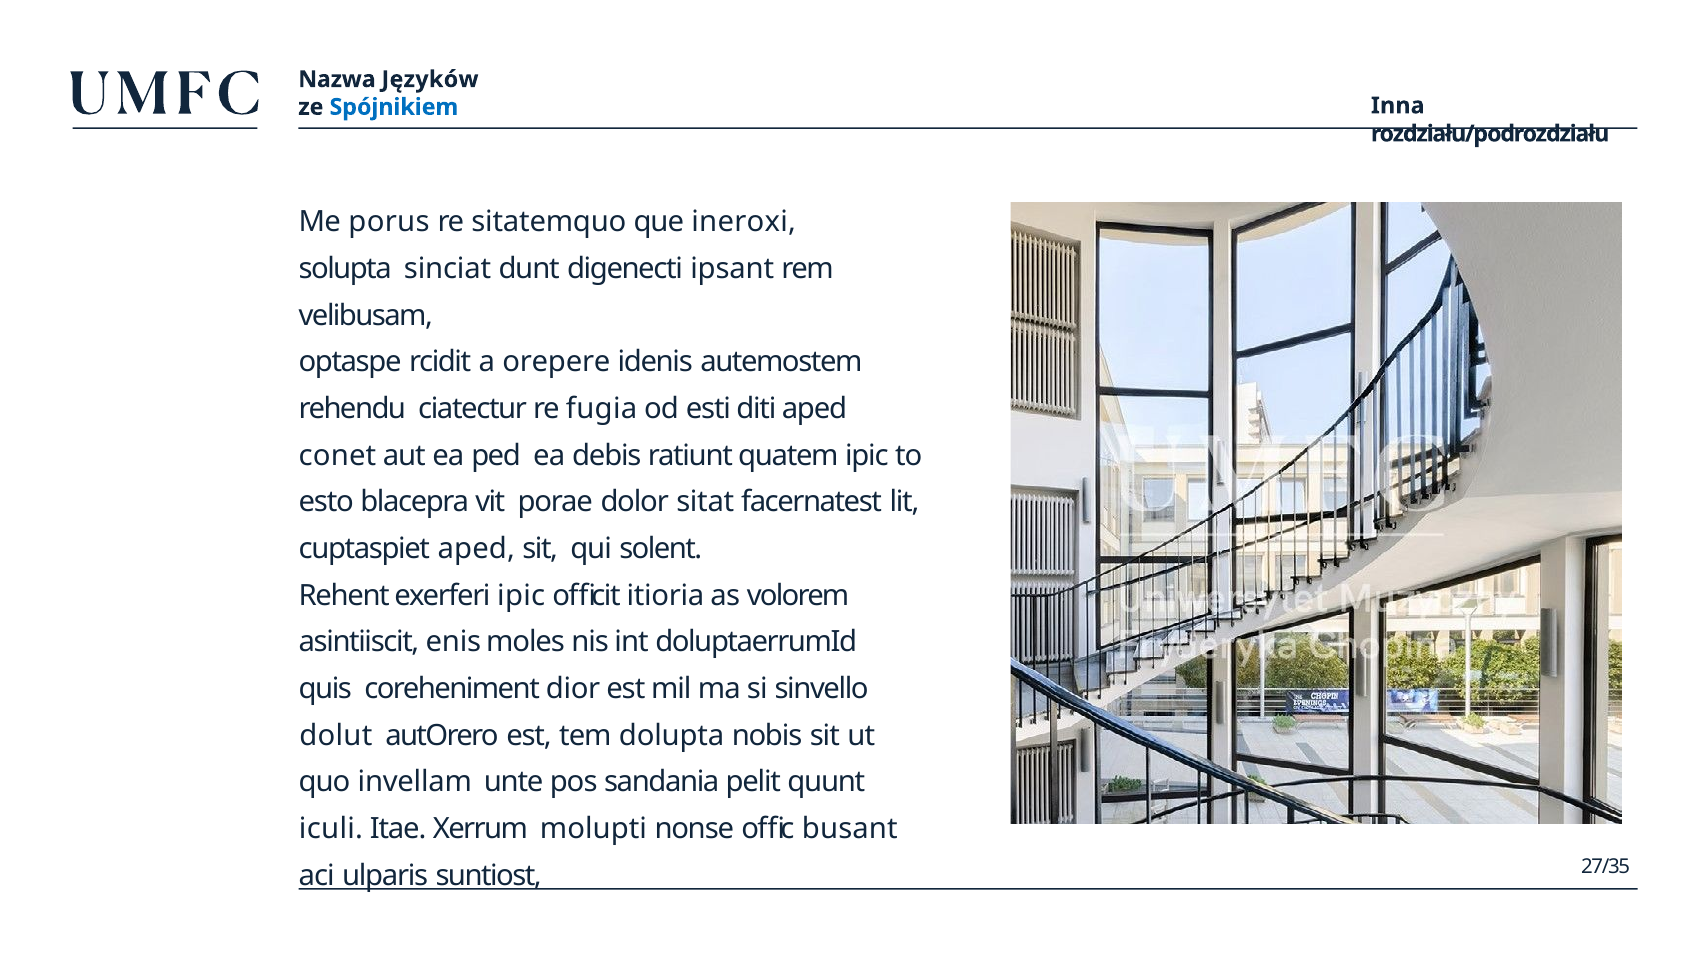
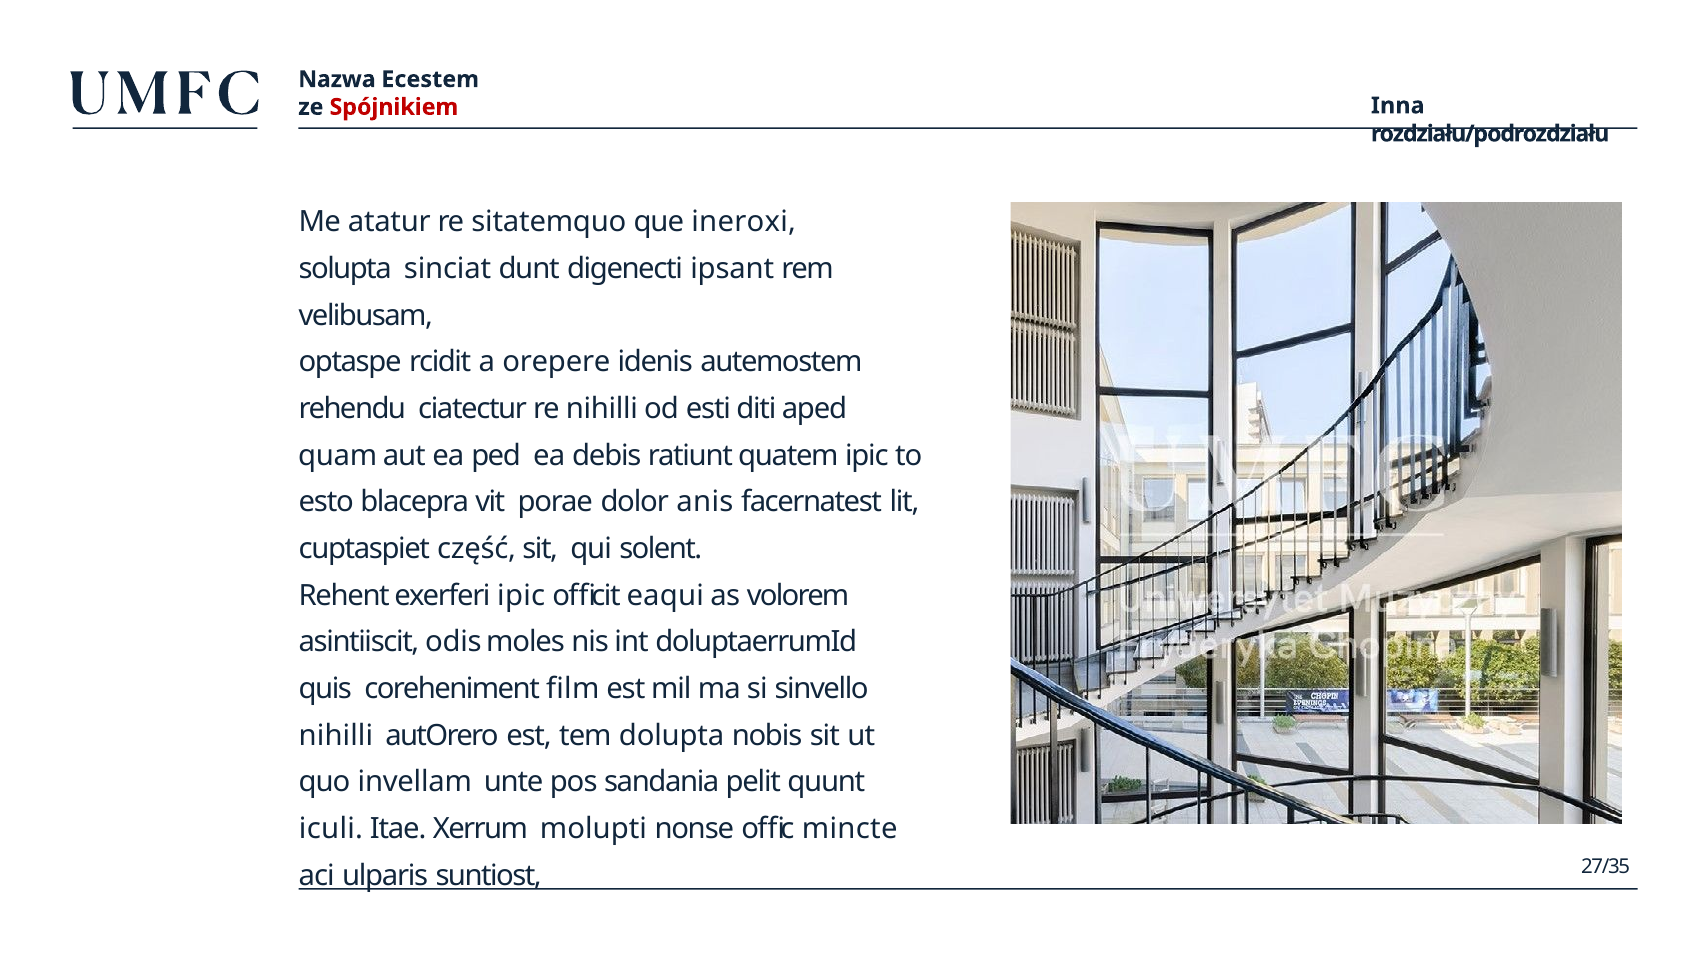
Języków: Języków -> Ecestem
Spójnikiem colour: blue -> red
porus: porus -> atatur
re fugia: fugia -> nihilli
conet: conet -> quam
sitat: sitat -> anis
cuptaspiet aped: aped -> część
itioria: itioria -> eaqui
enis: enis -> odis
dior: dior -> film
dolut at (336, 736): dolut -> nihilli
busant: busant -> mincte
